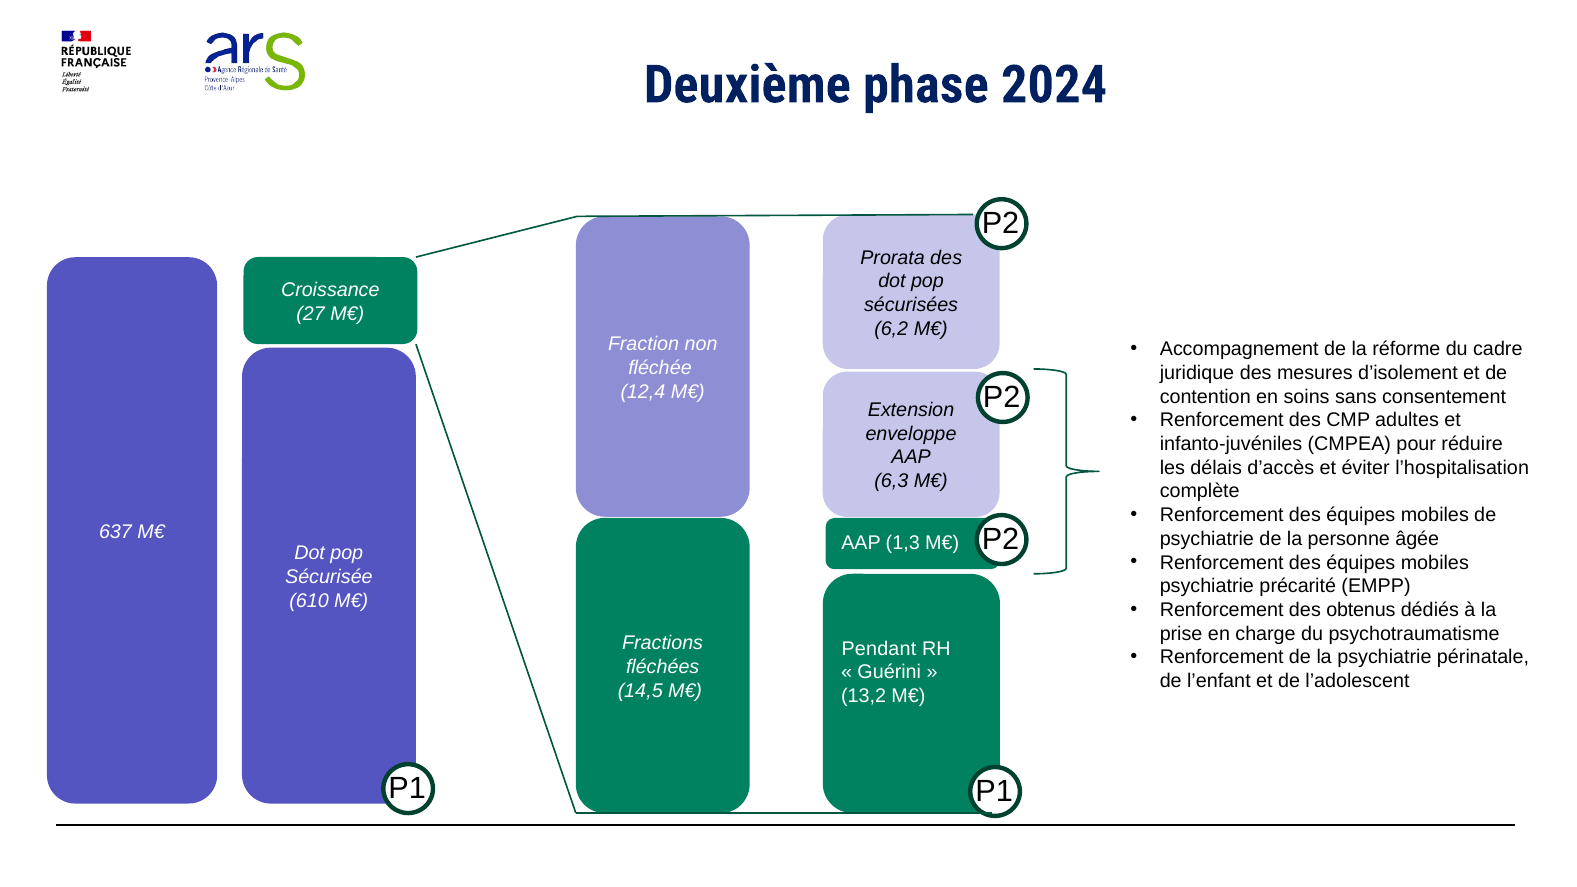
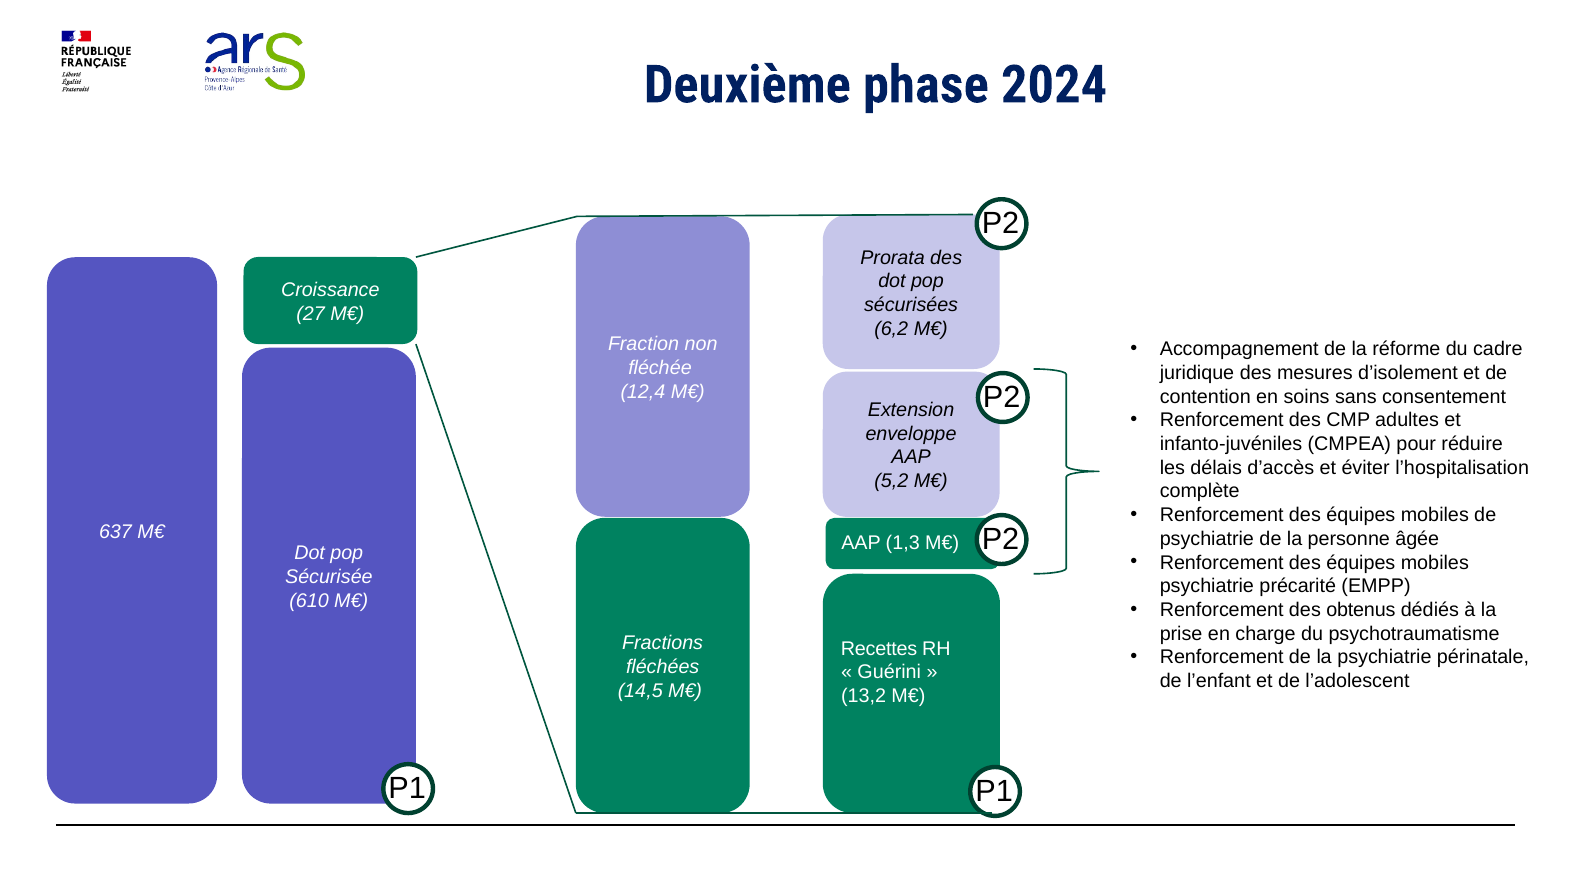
6,3: 6,3 -> 5,2
Pendant: Pendant -> Recettes
